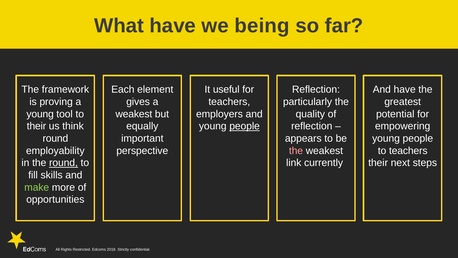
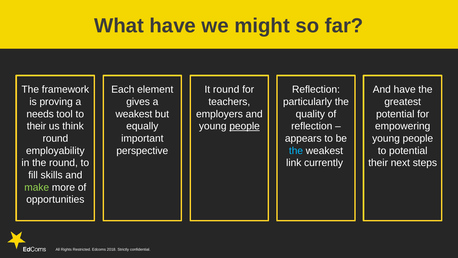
being: being -> might
It useful: useful -> round
young at (40, 114): young -> needs
the at (296, 150) colour: pink -> light blue
to teachers: teachers -> potential
round at (63, 163) underline: present -> none
